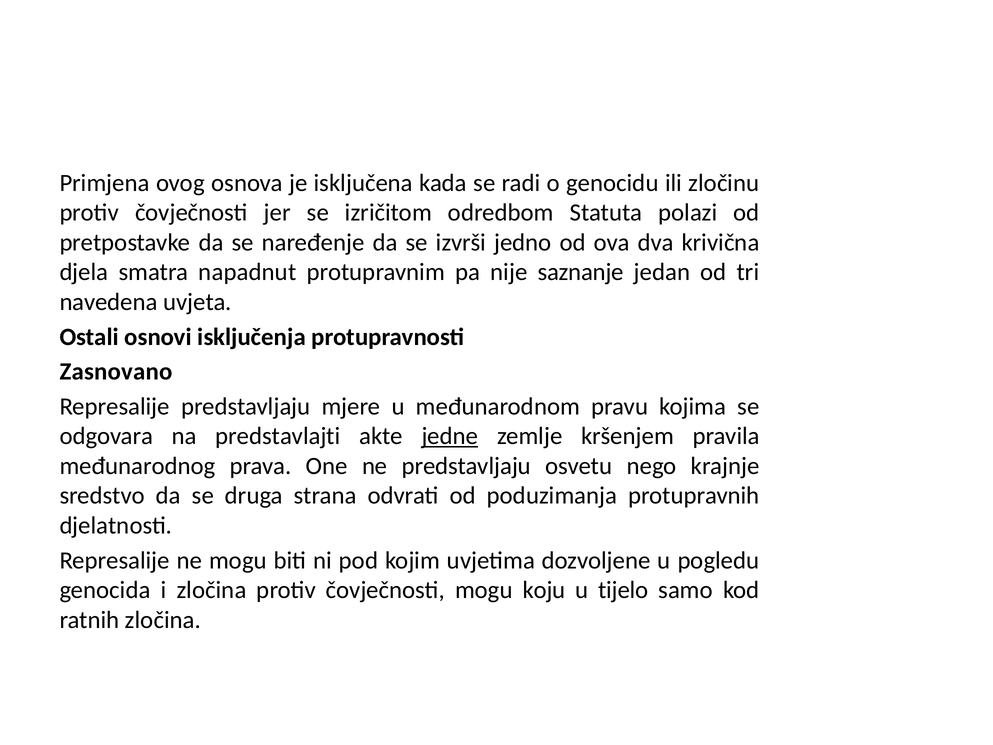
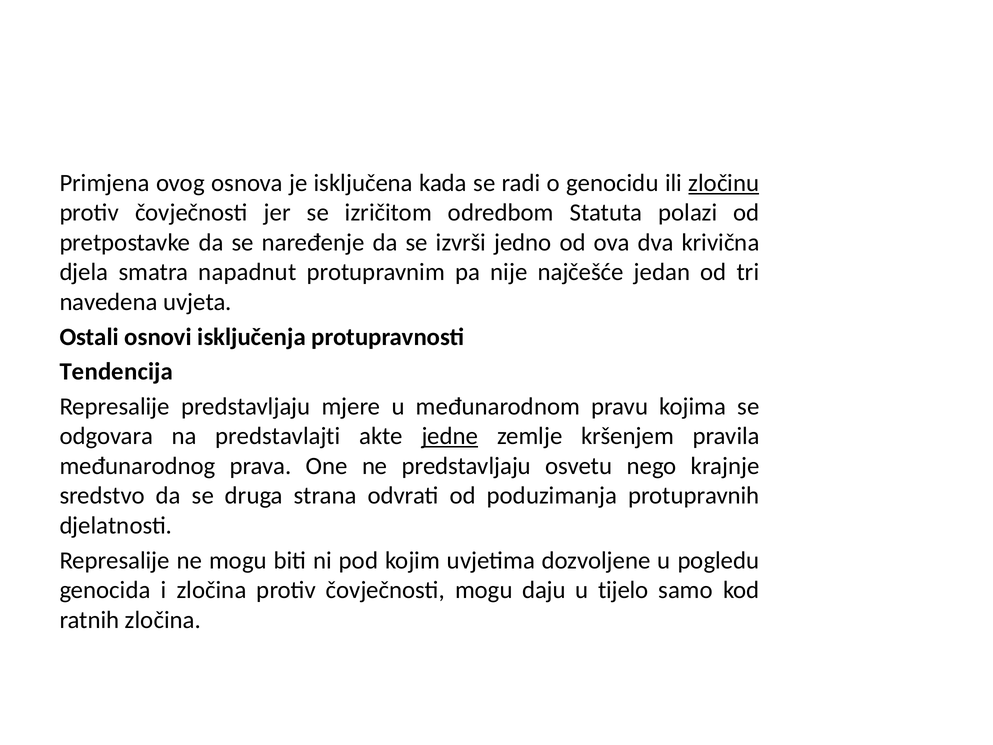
zločinu underline: none -> present
saznanje: saznanje -> najčešće
Zasnovano: Zasnovano -> Tendencija
koju: koju -> daju
